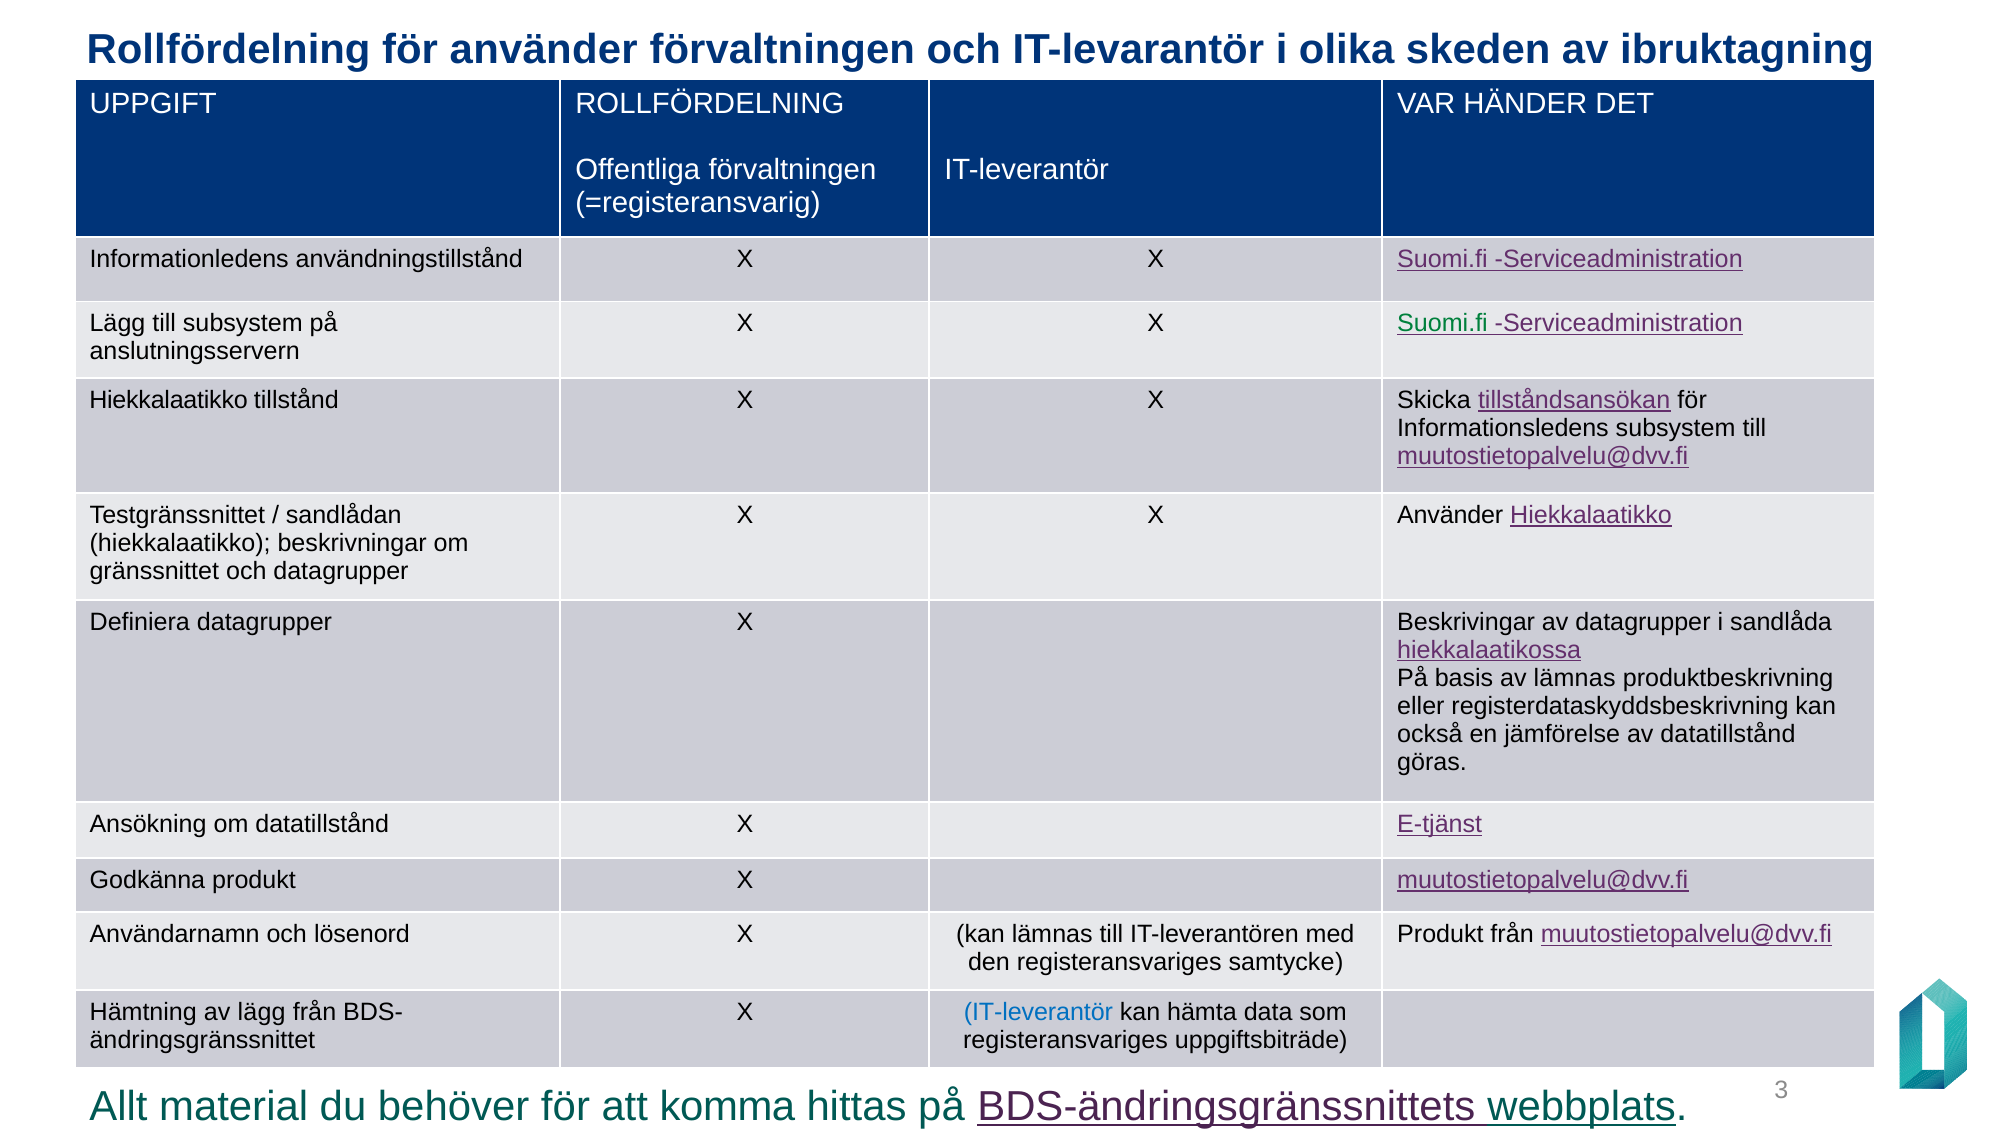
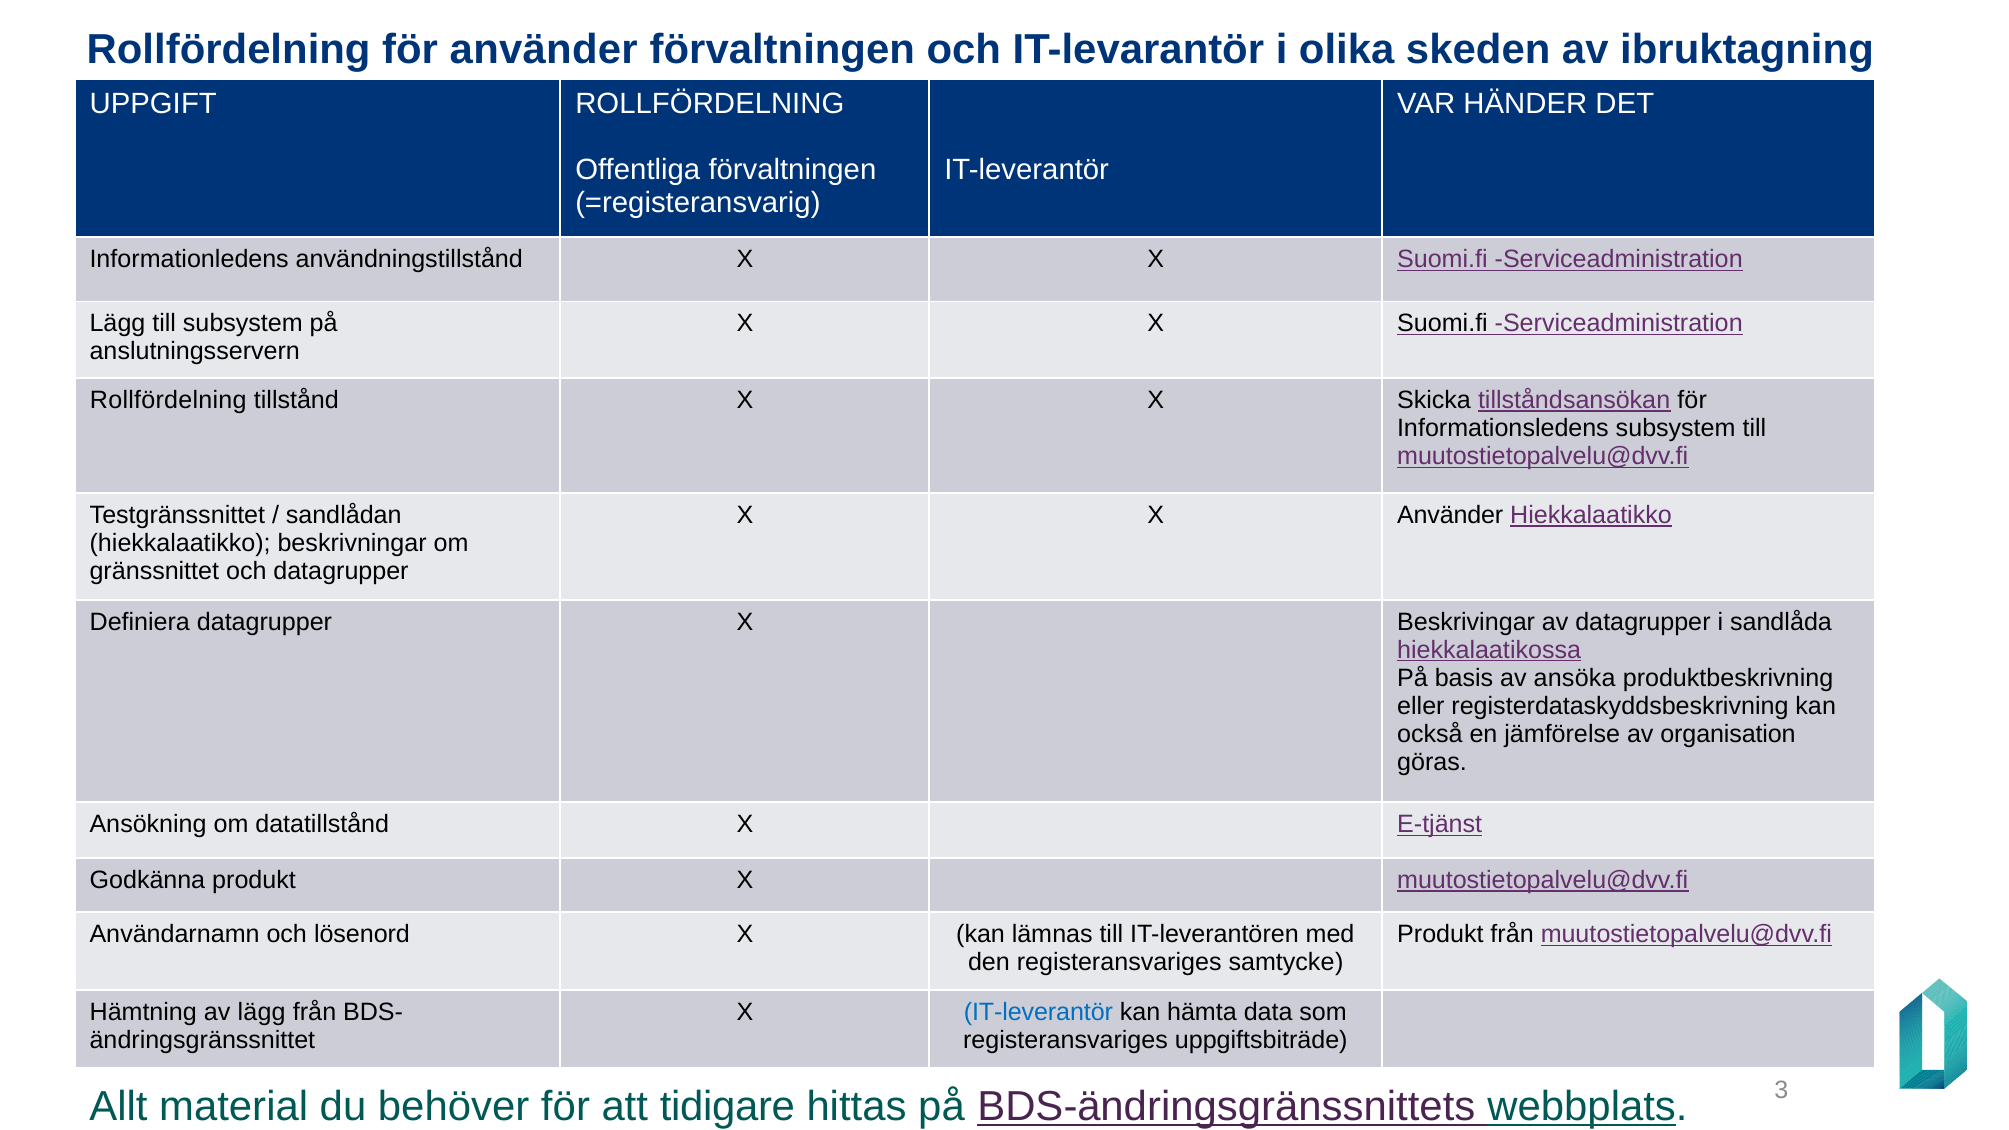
Suomi.fi at (1442, 324) colour: green -> black
Hiekkalaatikko at (169, 400): Hiekkalaatikko -> Rollfördelning
av lämnas: lämnas -> ansöka
av datatillstånd: datatillstånd -> organisation
komma: komma -> tidigare
